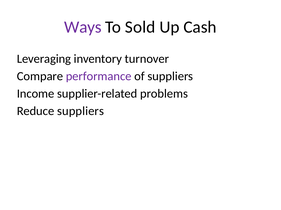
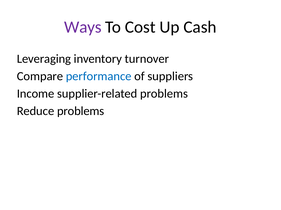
Sold: Sold -> Cost
performance colour: purple -> blue
Reduce suppliers: suppliers -> problems
